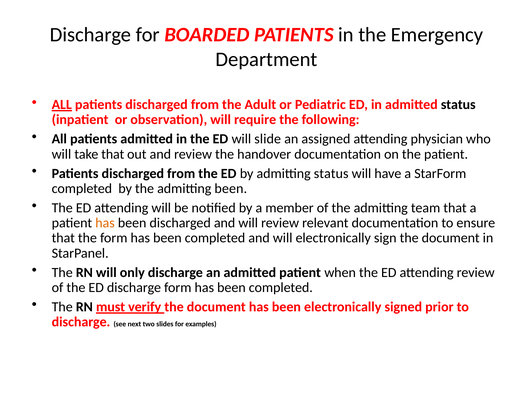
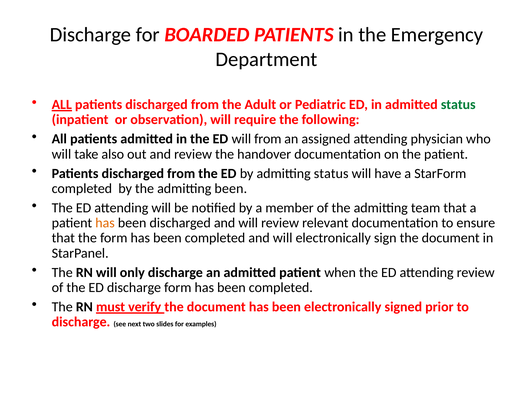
status at (458, 105) colour: black -> green
will slide: slide -> from
take that: that -> also
